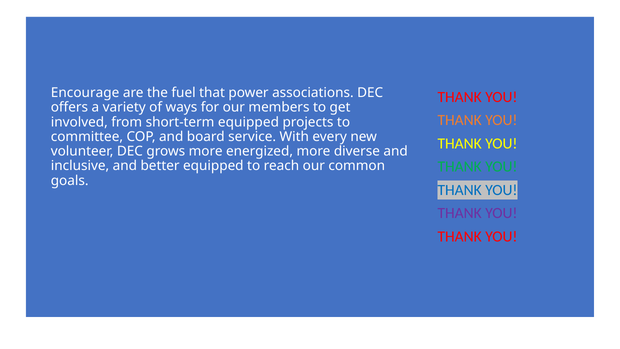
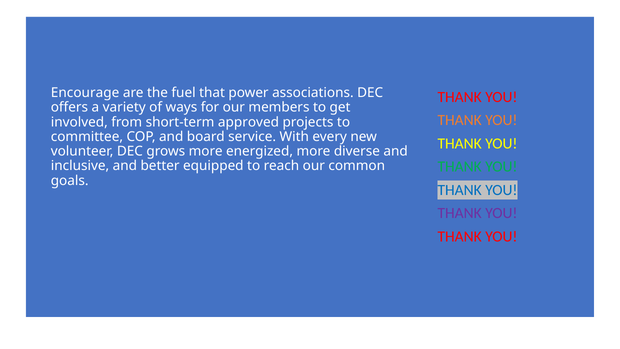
short-term equipped: equipped -> approved
